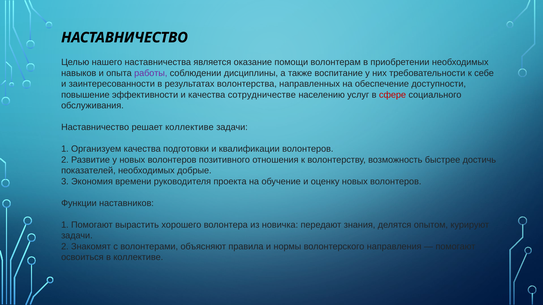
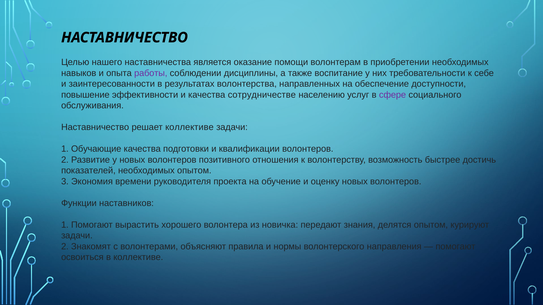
сфере colour: red -> purple
Организуем: Организуем -> Обучающие
необходимых добрые: добрые -> опытом
